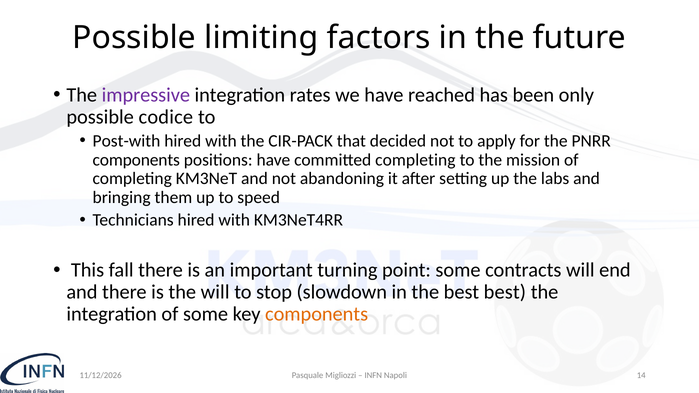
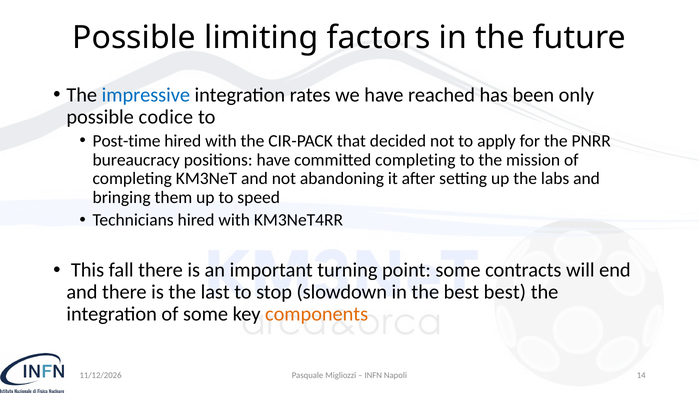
impressive colour: purple -> blue
Post-with: Post-with -> Post-time
components at (136, 160): components -> bureaucracy
the will: will -> last
